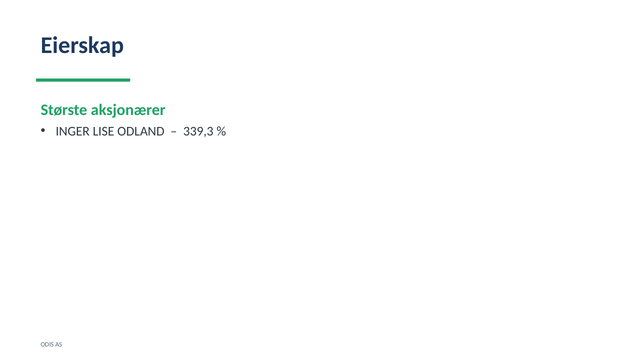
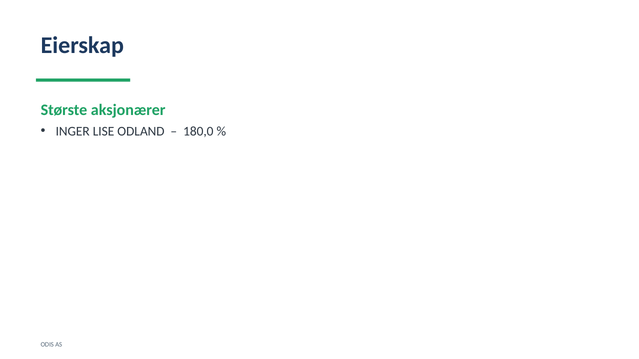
339,3: 339,3 -> 180,0
